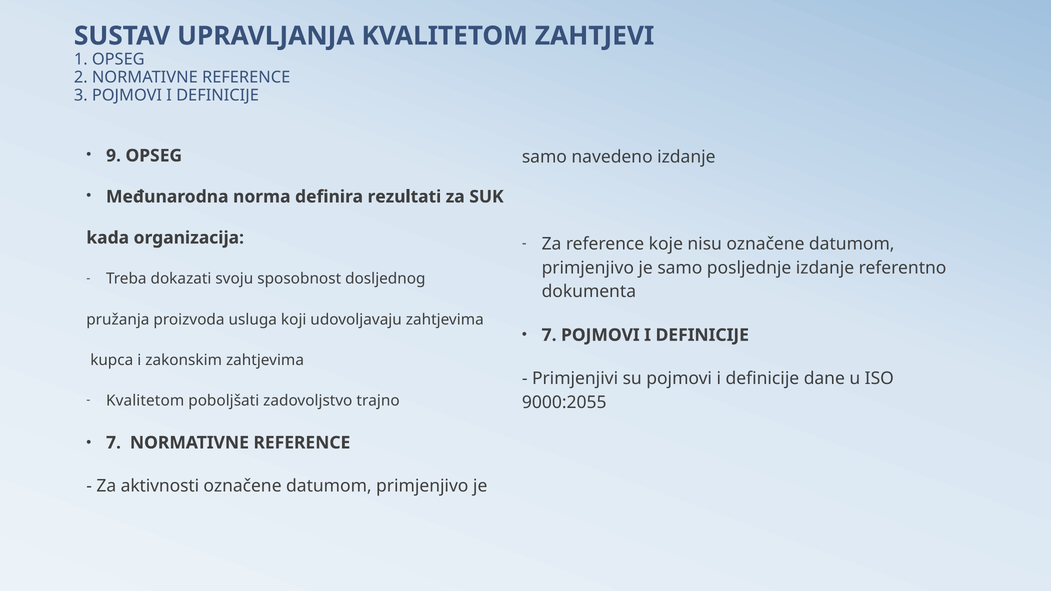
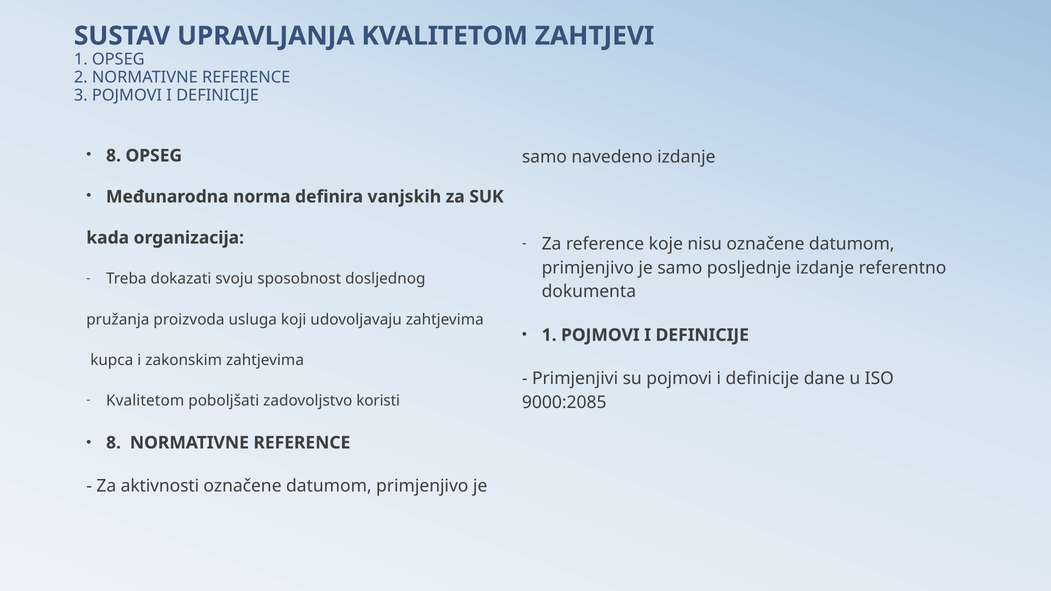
9 at (113, 156): 9 -> 8
rezultati: rezultati -> vanjskih
7 at (549, 335): 7 -> 1
trajno: trajno -> koristi
9000:2055: 9000:2055 -> 9000:2085
7 at (113, 443): 7 -> 8
